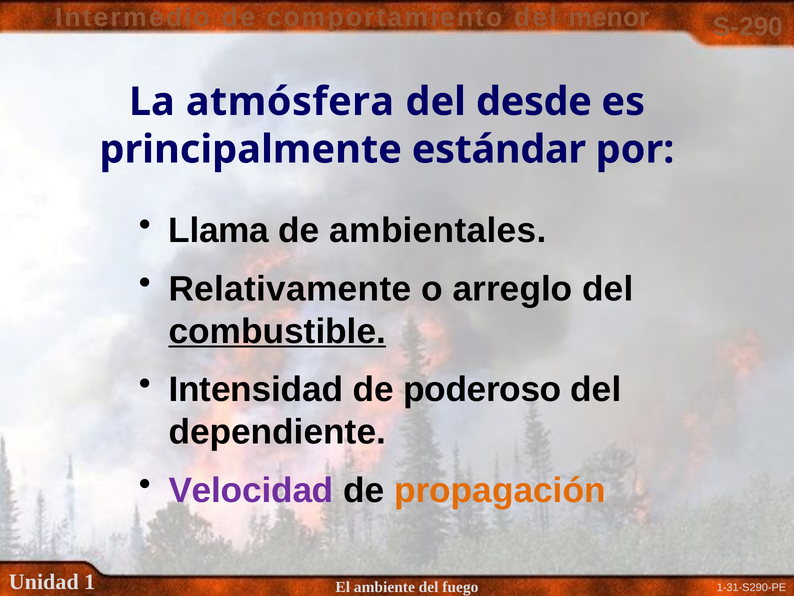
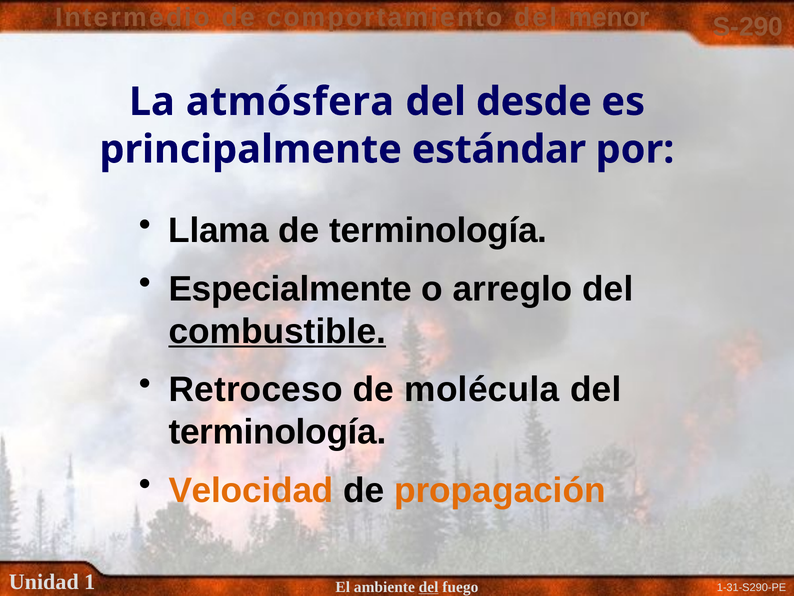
de ambientales: ambientales -> terminología
Relativamente: Relativamente -> Especialmente
Intensidad: Intensidad -> Retroceso
poderoso: poderoso -> molécula
dependiente at (277, 432): dependiente -> terminología
Velocidad colour: purple -> orange
del at (429, 587) underline: none -> present
